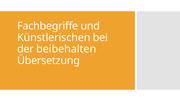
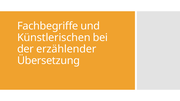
beibehalten: beibehalten -> erzählender
